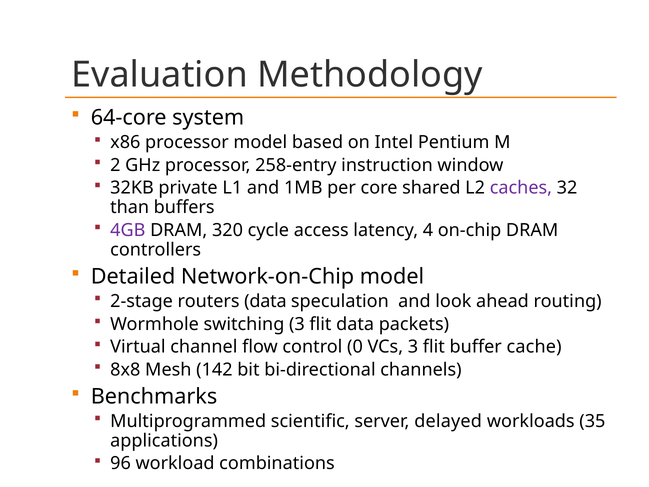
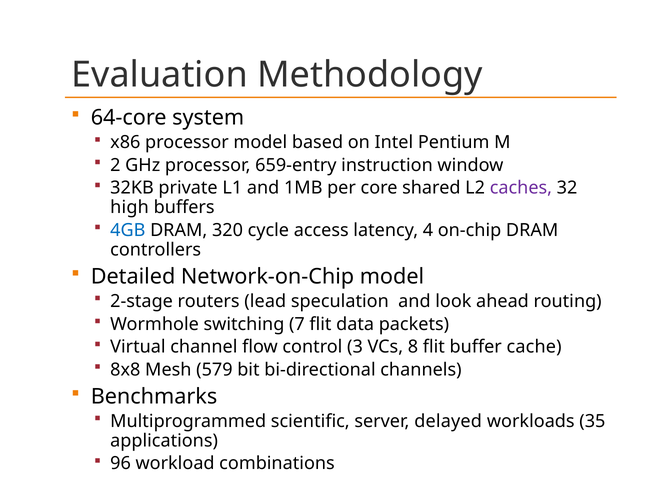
258-entry: 258-entry -> 659-entry
than: than -> high
4GB colour: purple -> blue
routers data: data -> lead
switching 3: 3 -> 7
0: 0 -> 3
VCs 3: 3 -> 8
142: 142 -> 579
